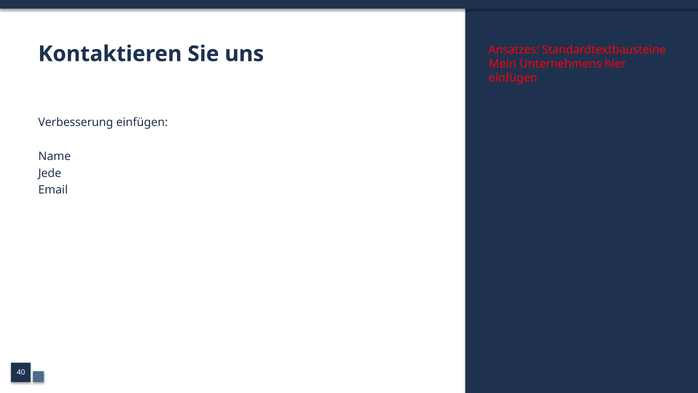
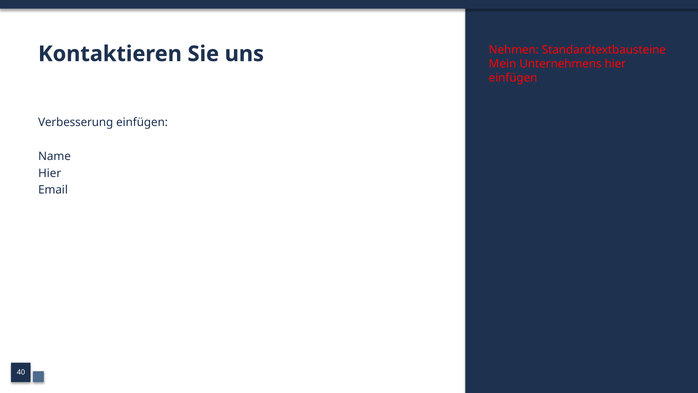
Ansatzes: Ansatzes -> Nehmen
Jede at (50, 173): Jede -> Hier
